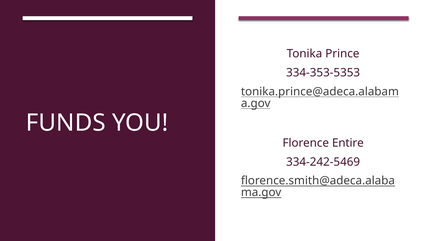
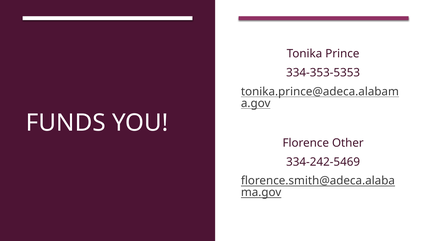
Entire: Entire -> Other
